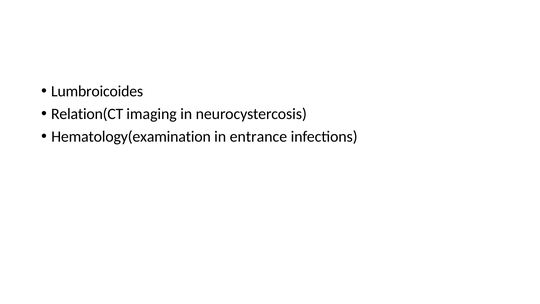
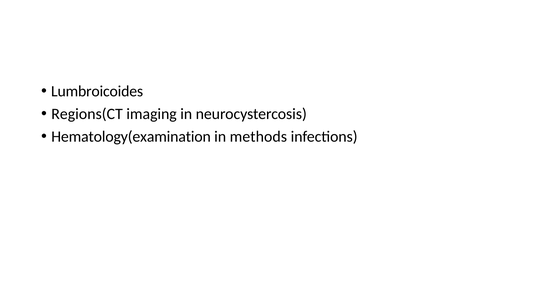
Relation(CT: Relation(CT -> Regions(CT
entrance: entrance -> methods
